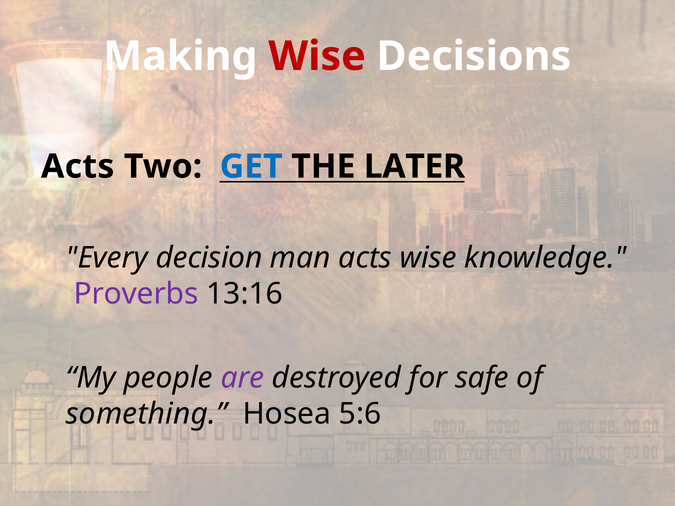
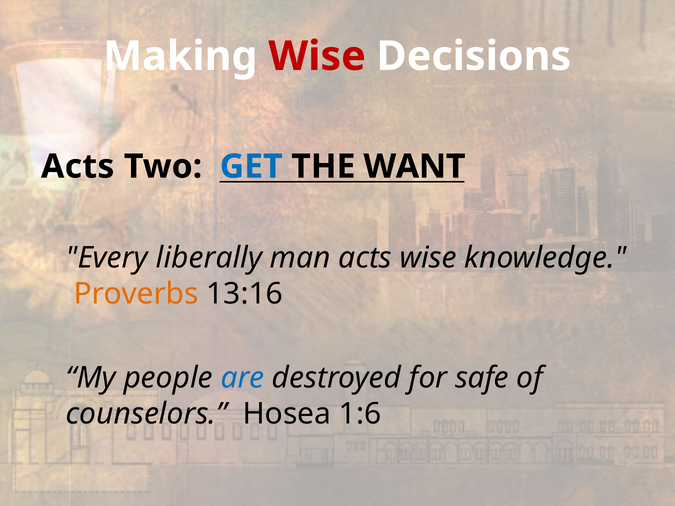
LATER: LATER -> WANT
decision: decision -> liberally
Proverbs colour: purple -> orange
are colour: purple -> blue
something: something -> counselors
5:6: 5:6 -> 1:6
